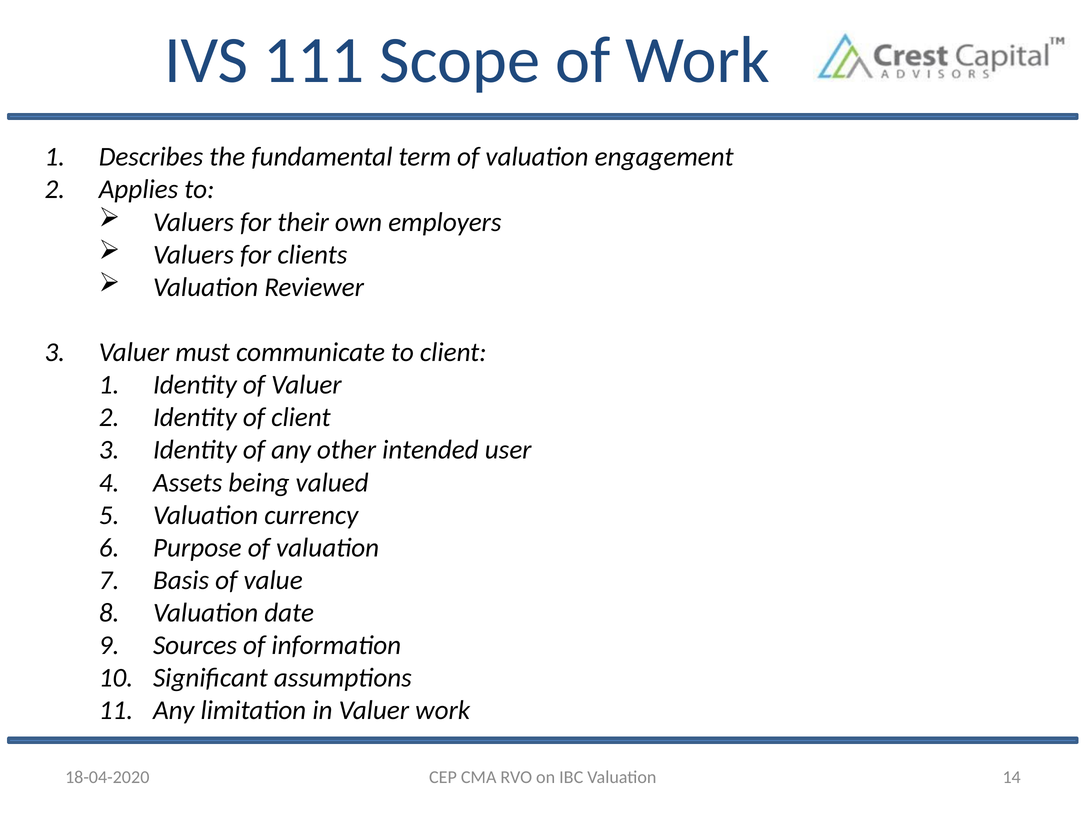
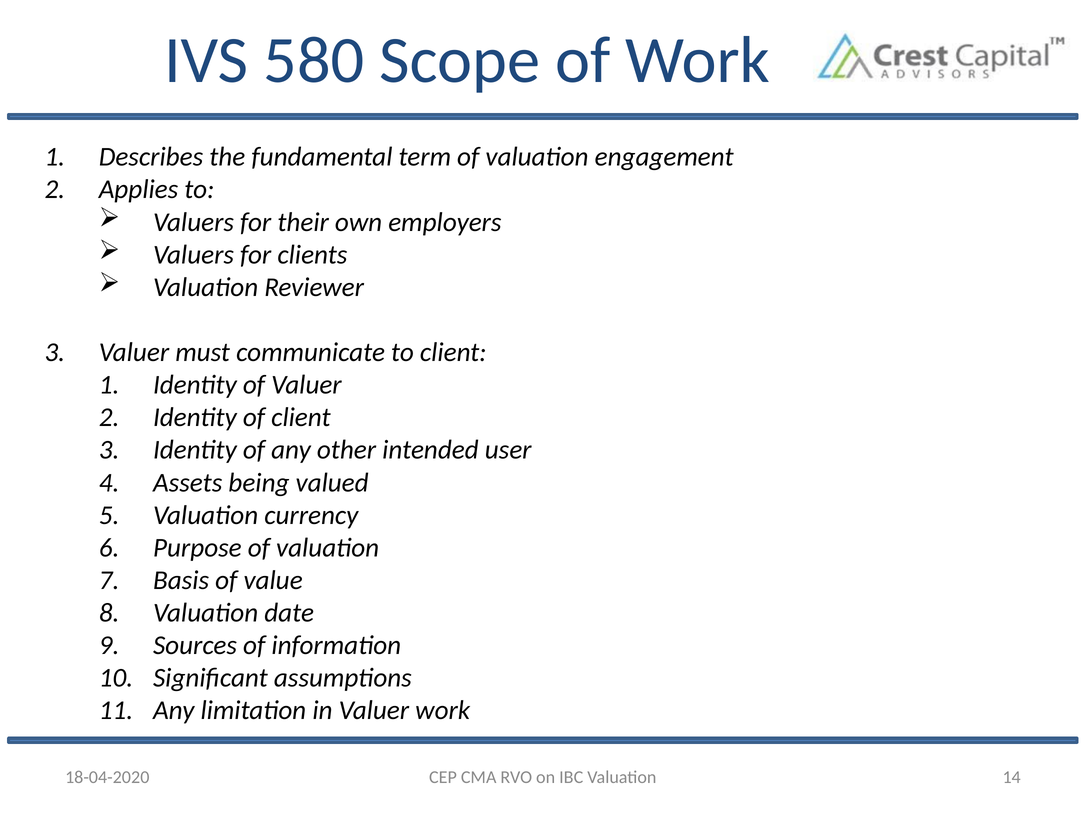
111: 111 -> 580
